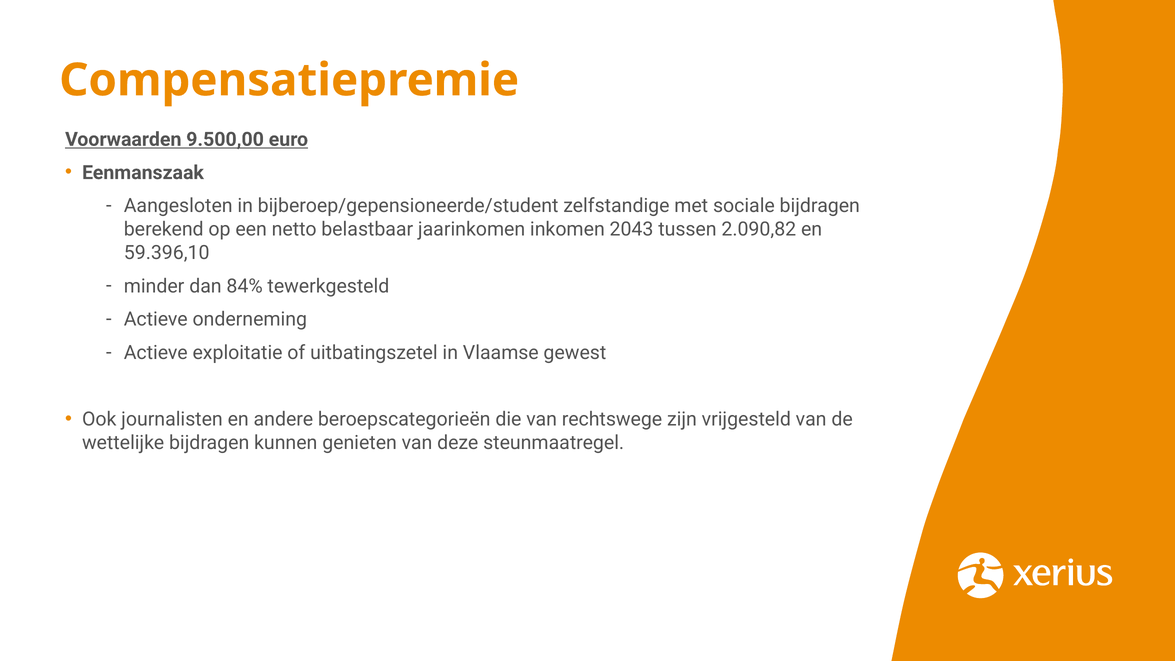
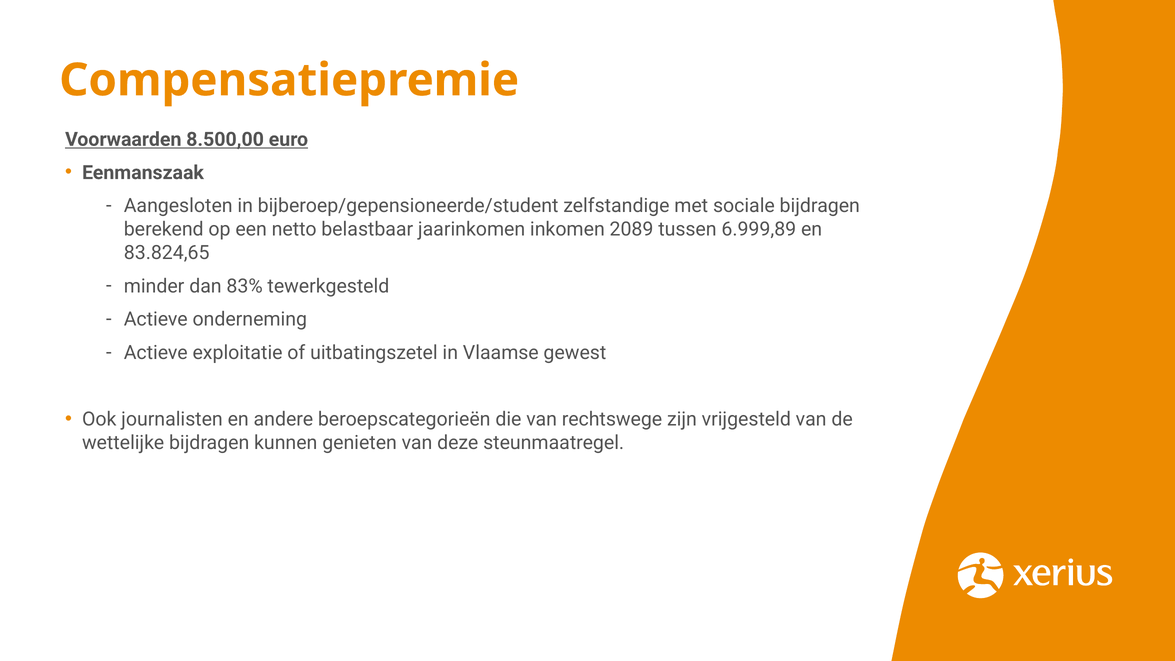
9.500,00: 9.500,00 -> 8.500,00
2043: 2043 -> 2089
2.090,82: 2.090,82 -> 6.999,89
59.396,10: 59.396,10 -> 83.824,65
84%: 84% -> 83%
